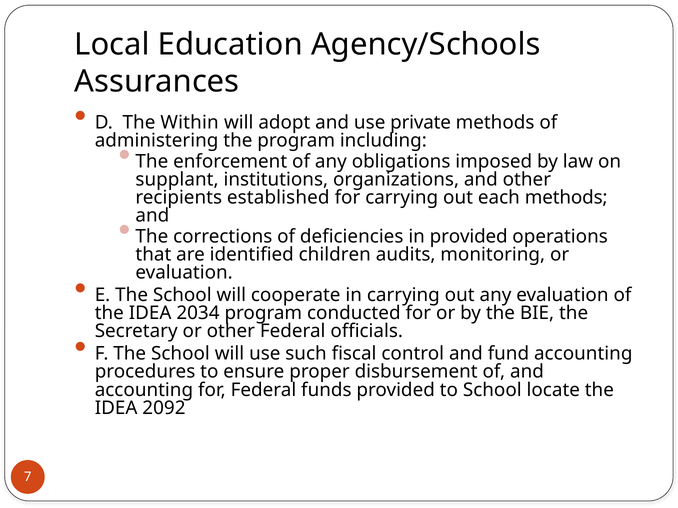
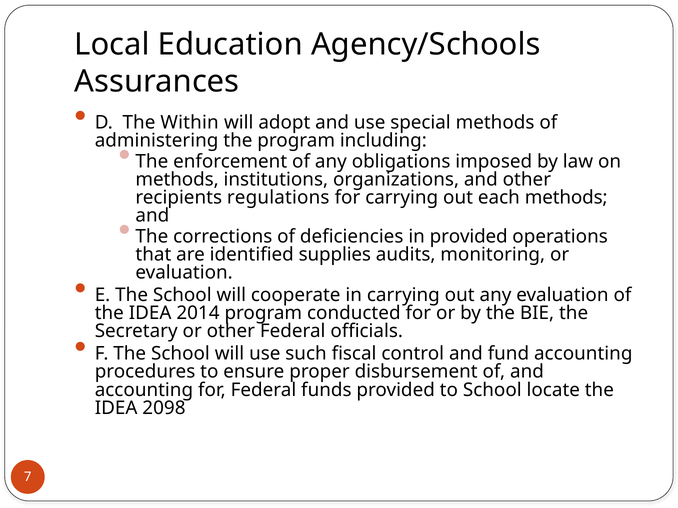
private: private -> special
supplant at (177, 180): supplant -> methods
established: established -> regulations
children: children -> supplies
2034: 2034 -> 2014
2092: 2092 -> 2098
